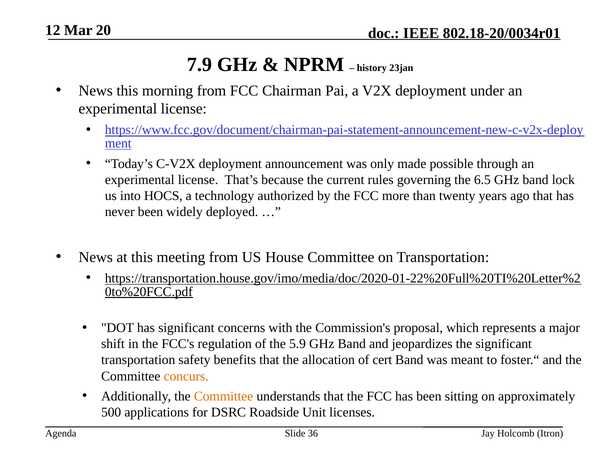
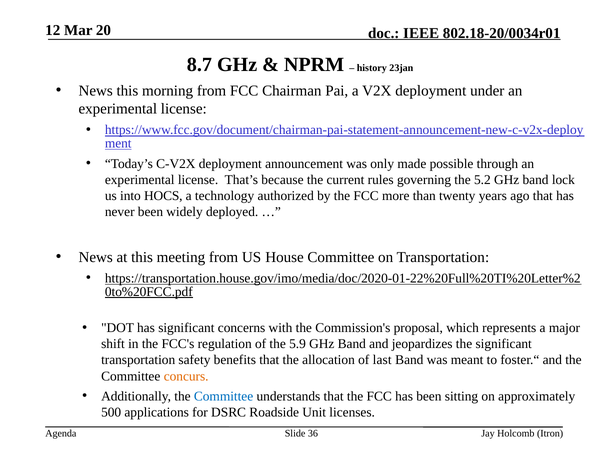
7.9: 7.9 -> 8.7
6.5: 6.5 -> 5.2
cert: cert -> last
Committee at (224, 397) colour: orange -> blue
